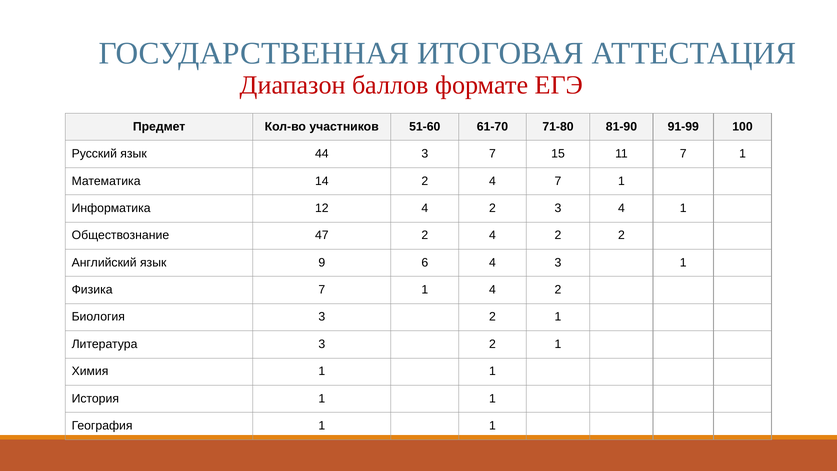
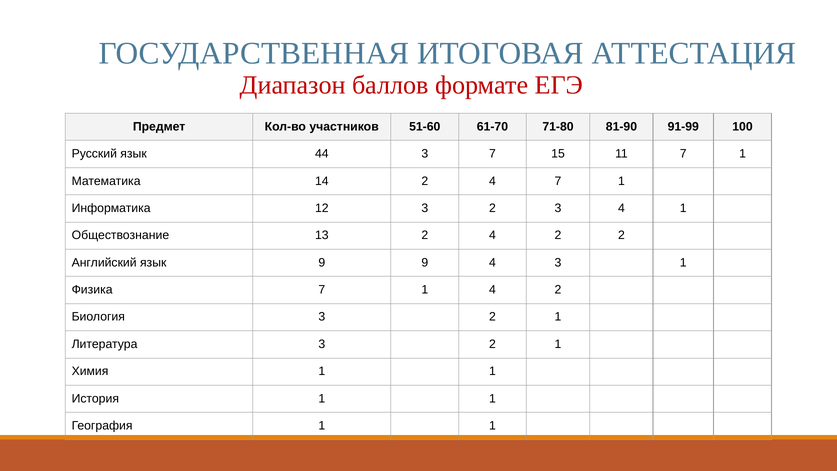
12 4: 4 -> 3
47: 47 -> 13
9 6: 6 -> 9
